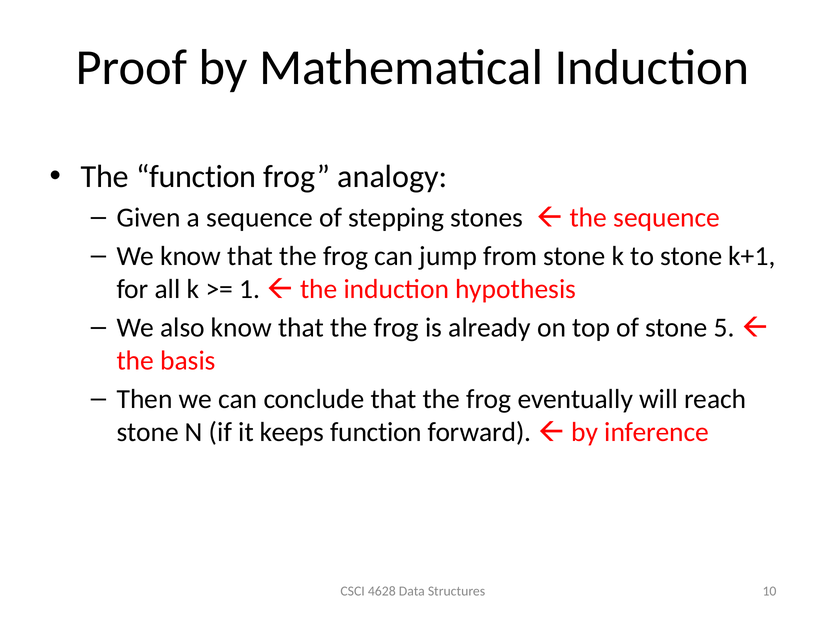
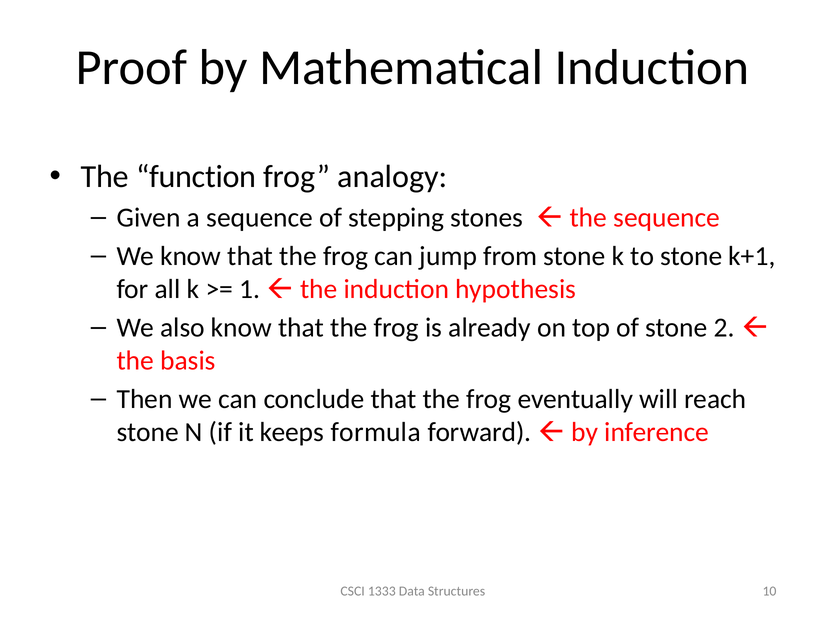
5: 5 -> 2
keeps function: function -> formula
4628: 4628 -> 1333
